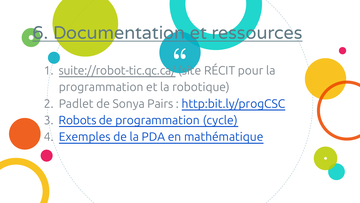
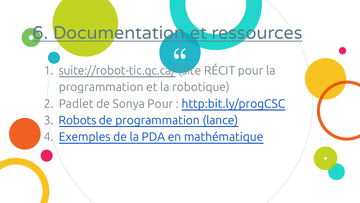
Sonya Pairs: Pairs -> Pour
cycle: cycle -> lance
